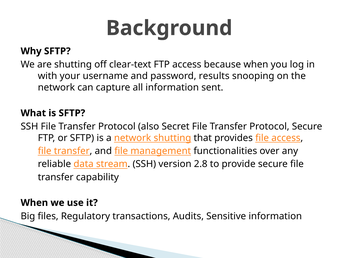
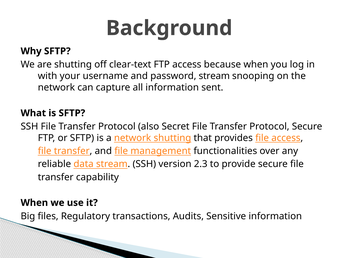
password results: results -> stream
2.8: 2.8 -> 2.3
